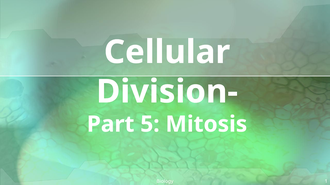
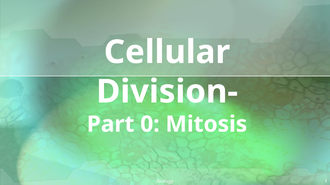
5: 5 -> 0
